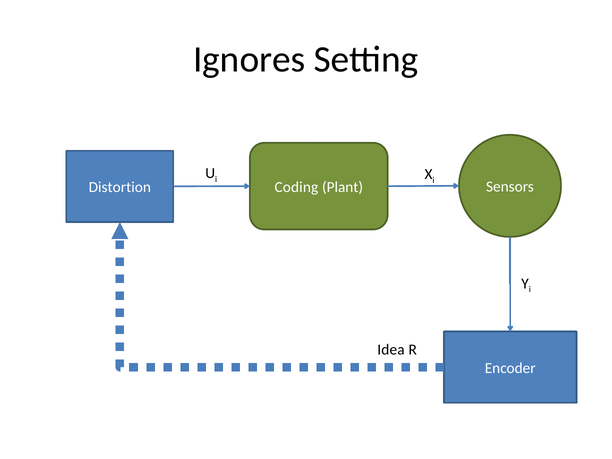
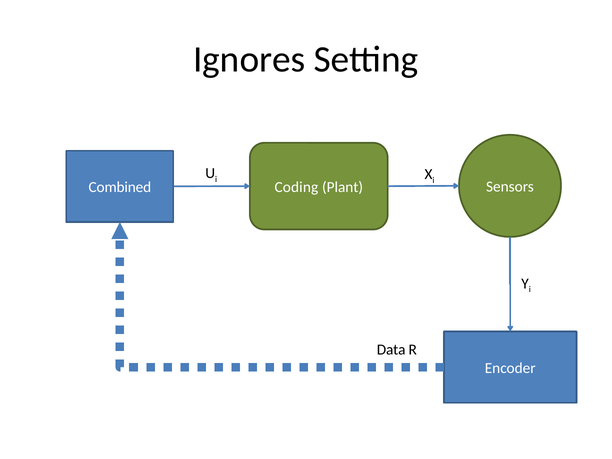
Distortion: Distortion -> Combined
Idea: Idea -> Data
